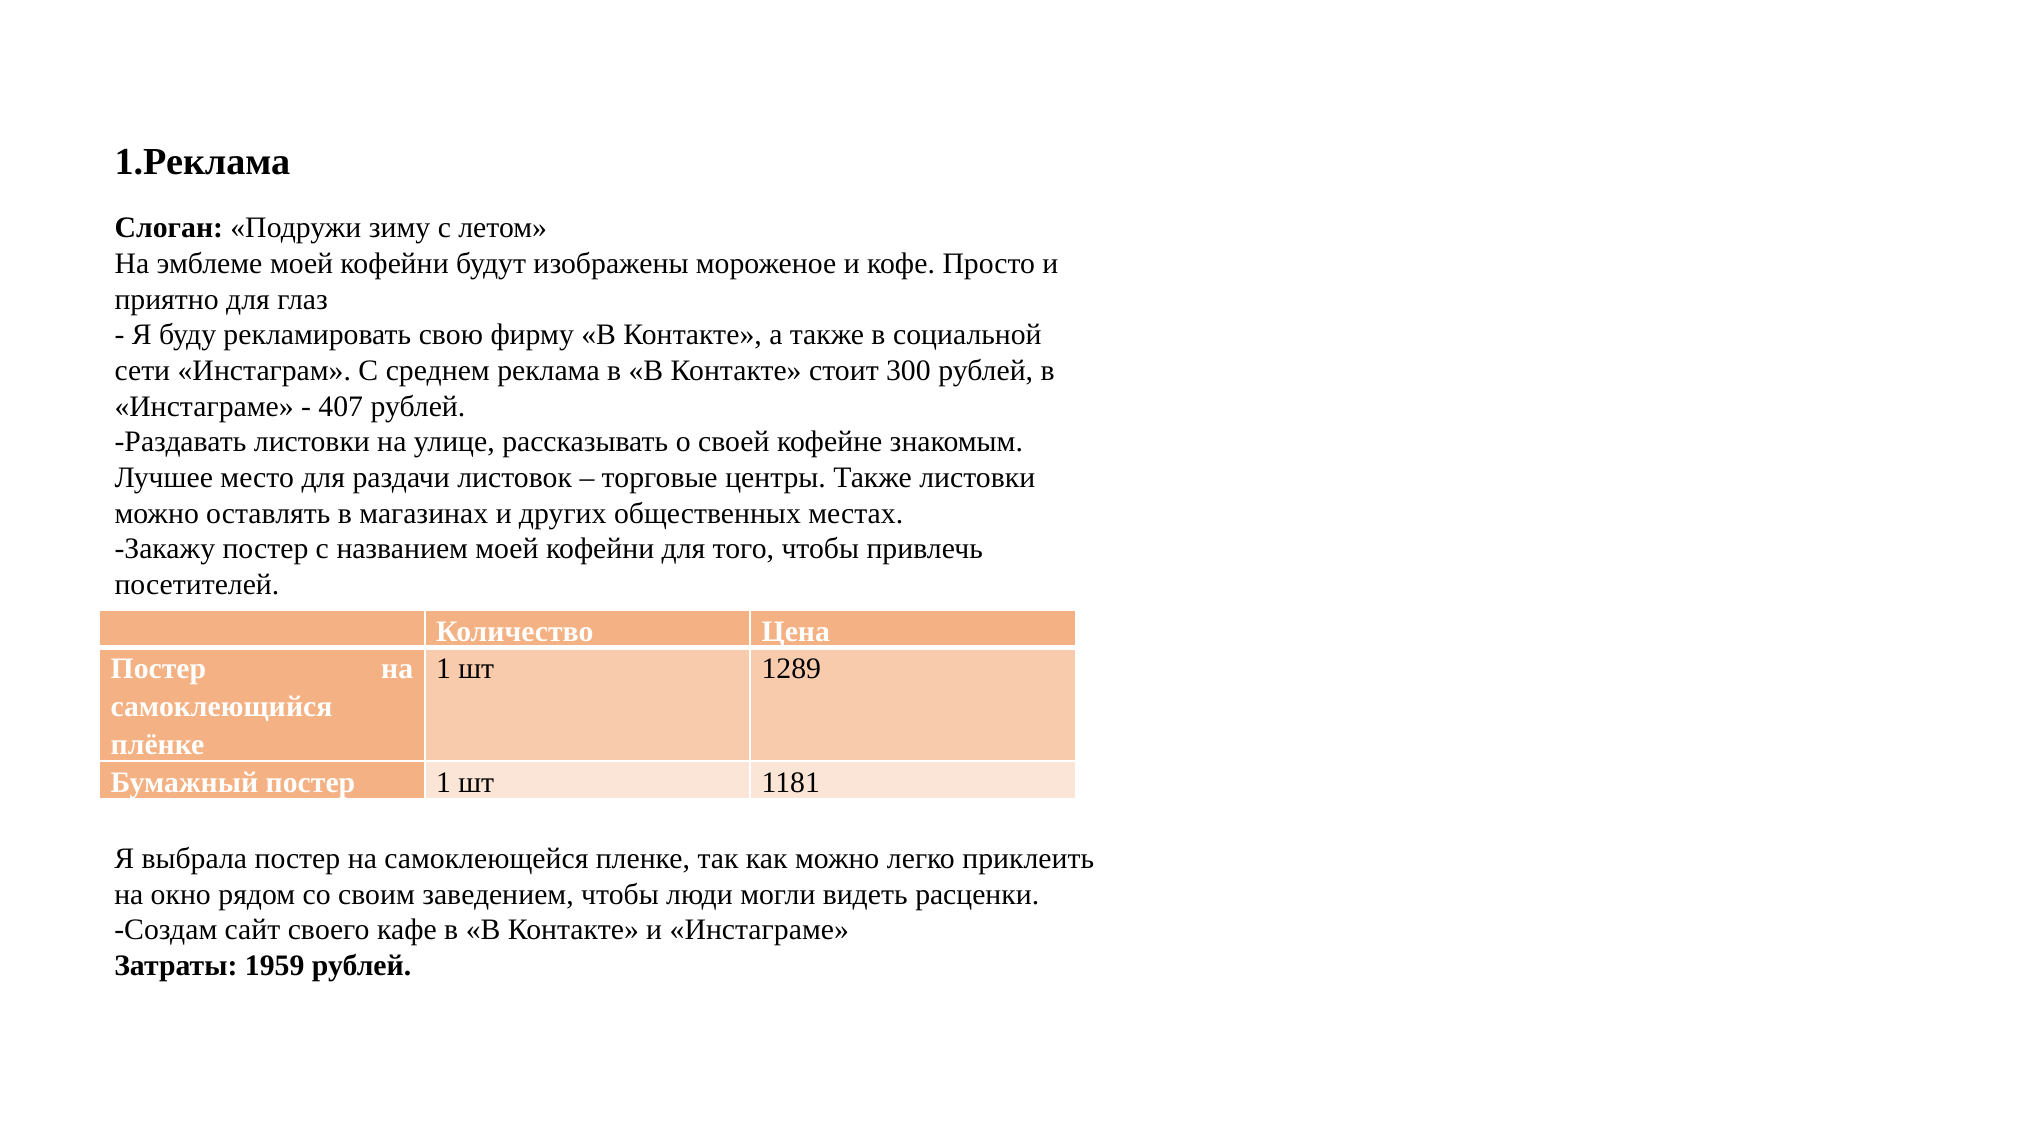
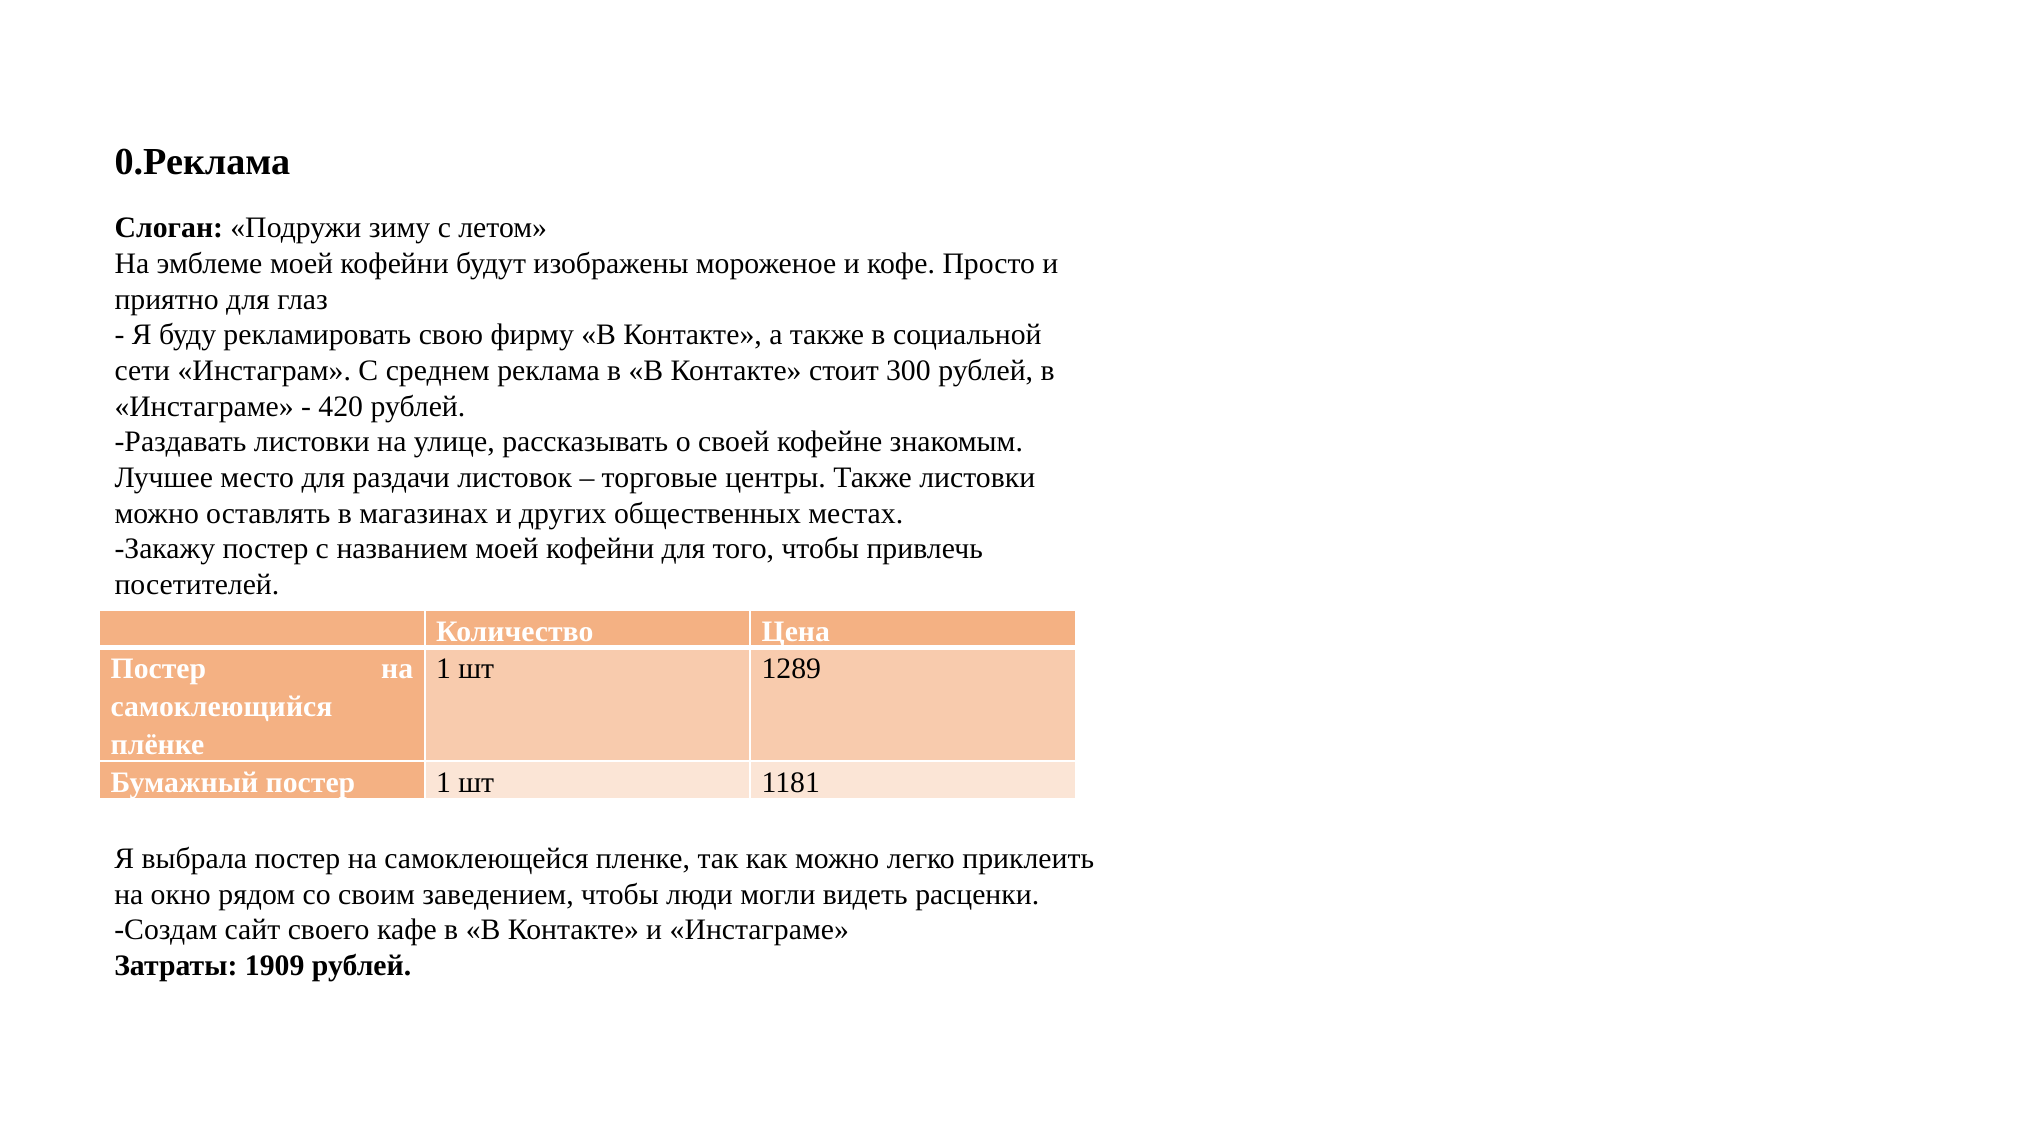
1.Реклама: 1.Реклама -> 0.Реклама
407: 407 -> 420
1959: 1959 -> 1909
